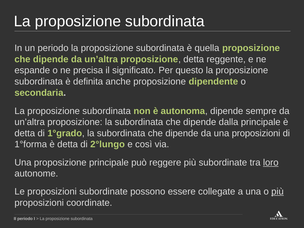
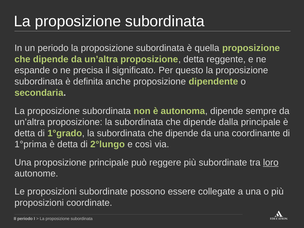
una proposizioni: proposizioni -> coordinante
1°forma: 1°forma -> 1°prima
più at (277, 192) underline: present -> none
